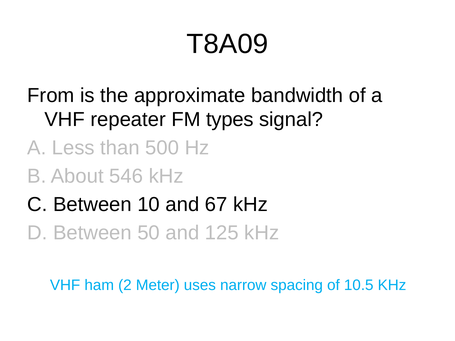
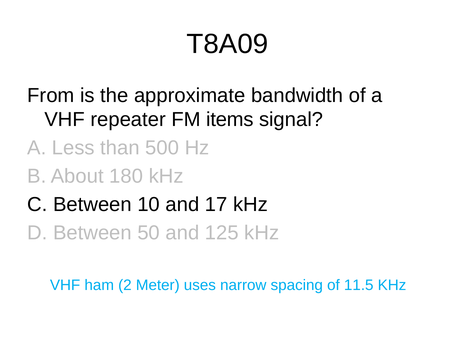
types: types -> items
546: 546 -> 180
67: 67 -> 17
10.5: 10.5 -> 11.5
